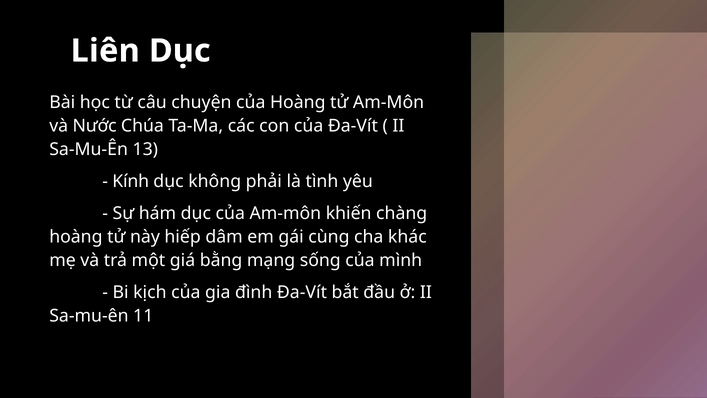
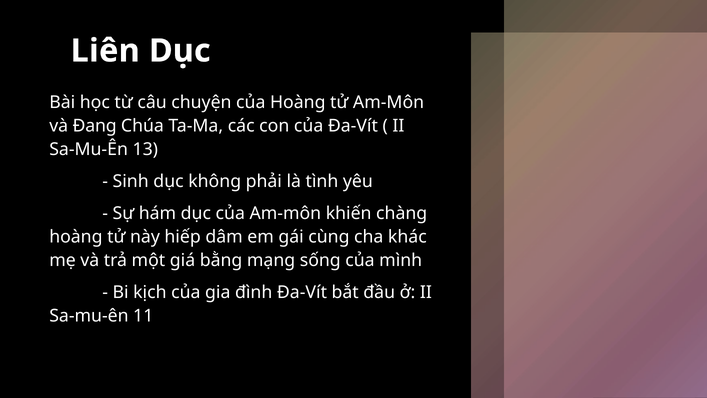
Nước: Nước -> Đang
Kính: Kính -> Sinh
